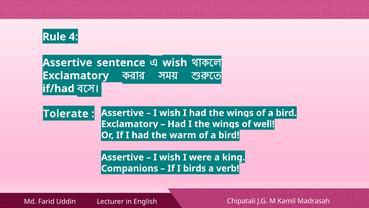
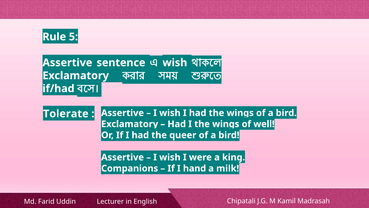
4: 4 -> 5
warm: warm -> queer
birds: birds -> hand
verb: verb -> milk
